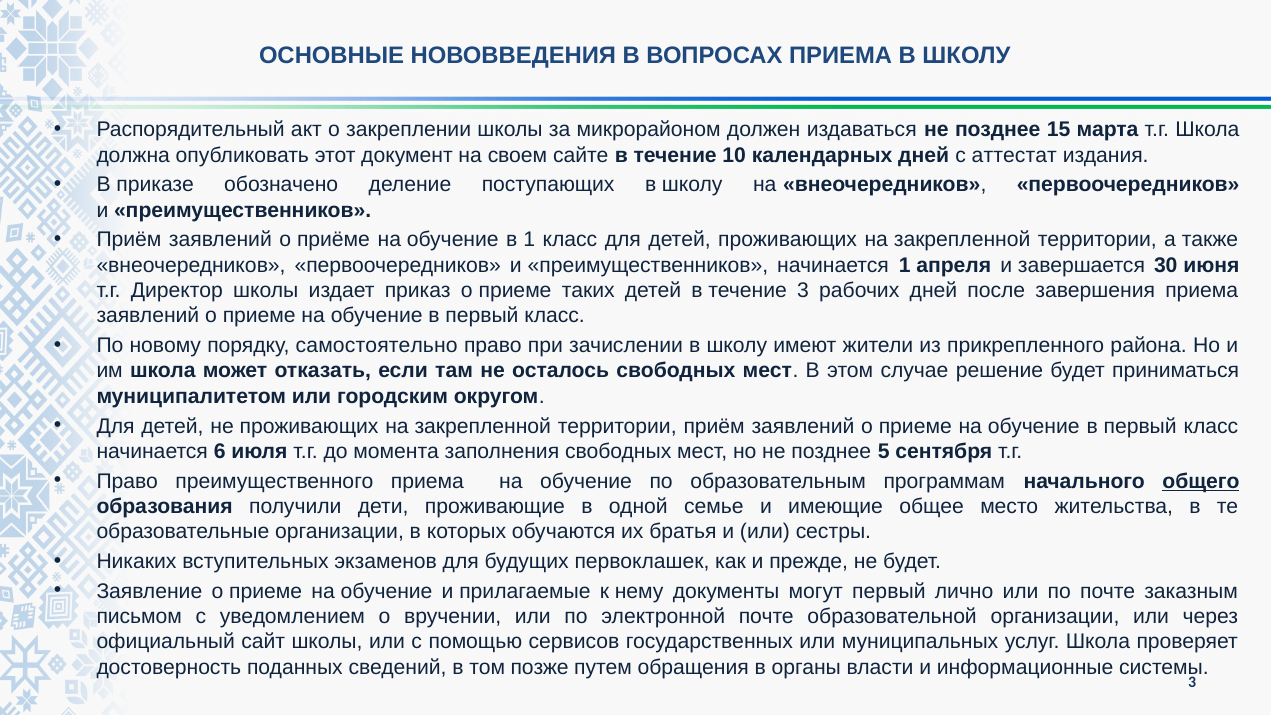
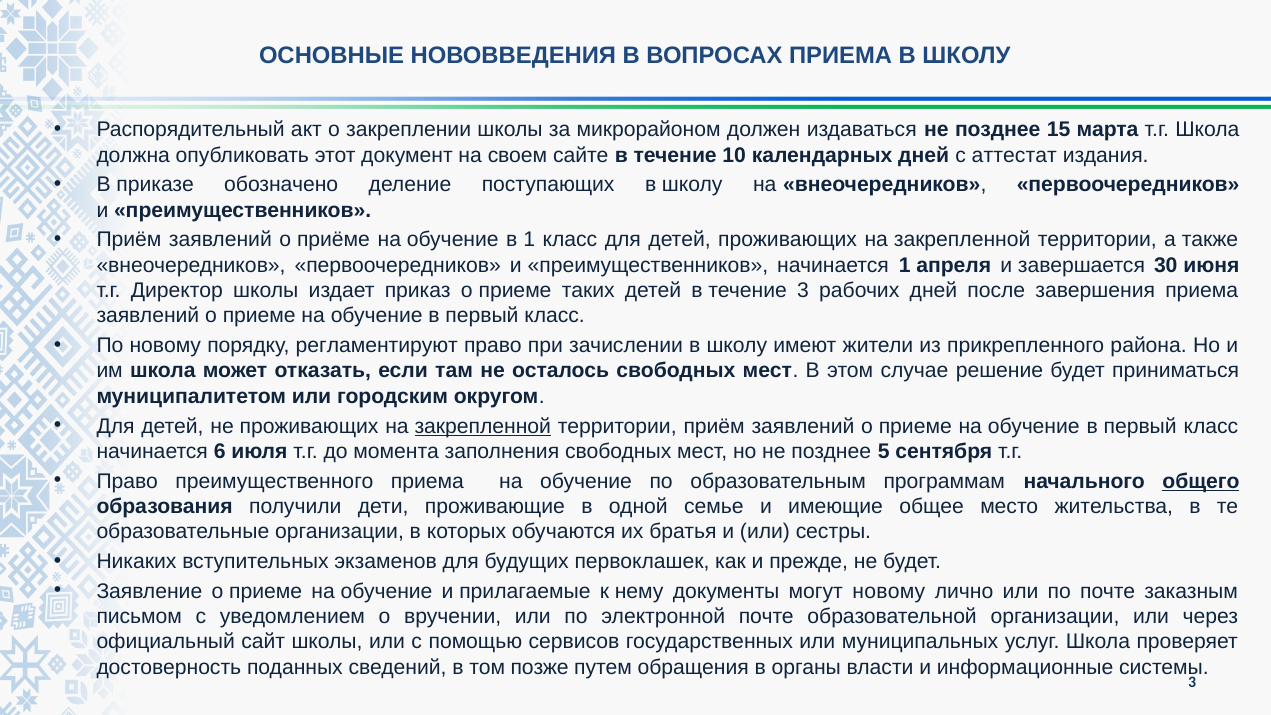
самостоятельно: самостоятельно -> регламентируют
закрепленной at (483, 426) underline: none -> present
могут первый: первый -> новому
